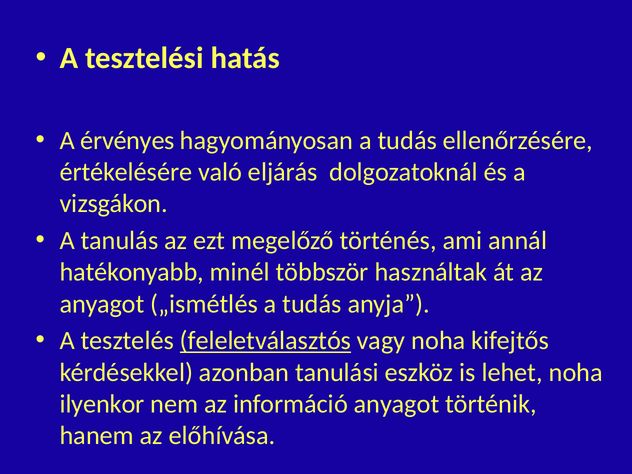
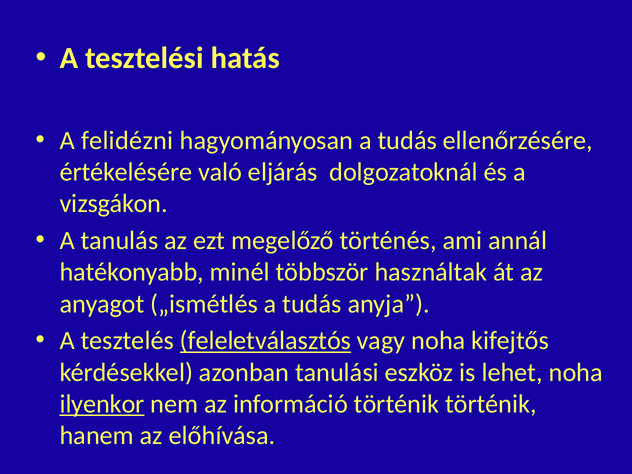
érvényes: érvényes -> felidézni
ilyenkor underline: none -> present
információ anyagot: anyagot -> történik
